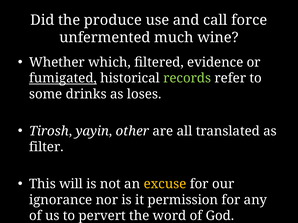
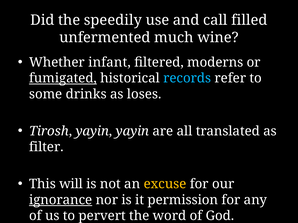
produce: produce -> speedily
force: force -> filled
which: which -> infant
evidence: evidence -> moderns
records colour: light green -> light blue
yayin other: other -> yayin
ignorance underline: none -> present
